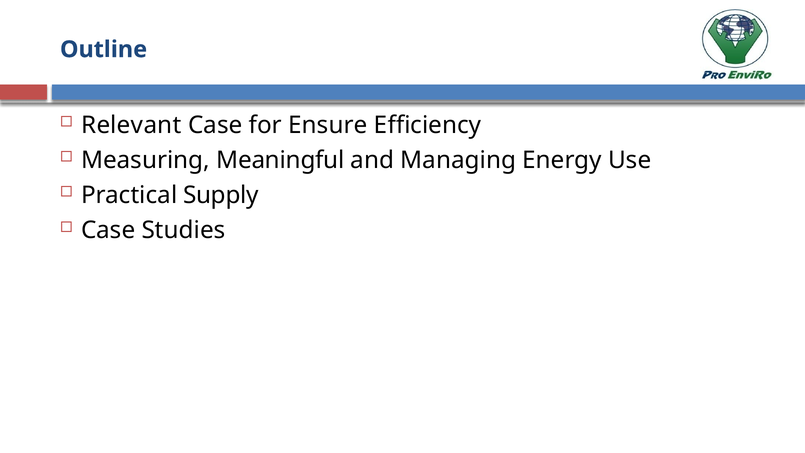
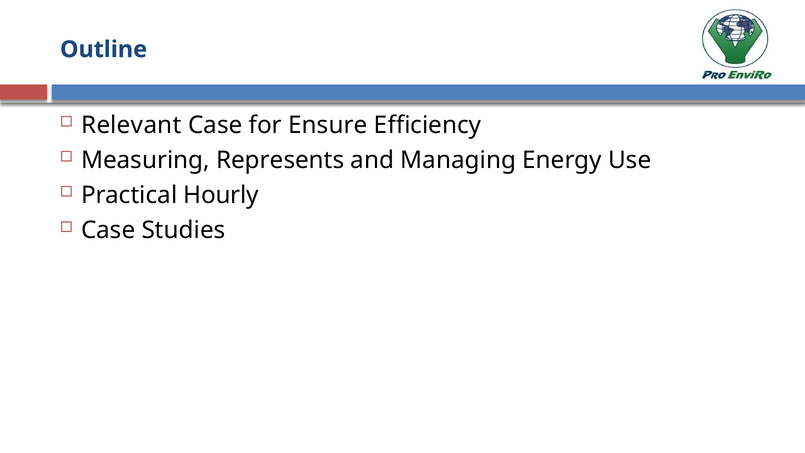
Meaningful: Meaningful -> Represents
Supply: Supply -> Hourly
